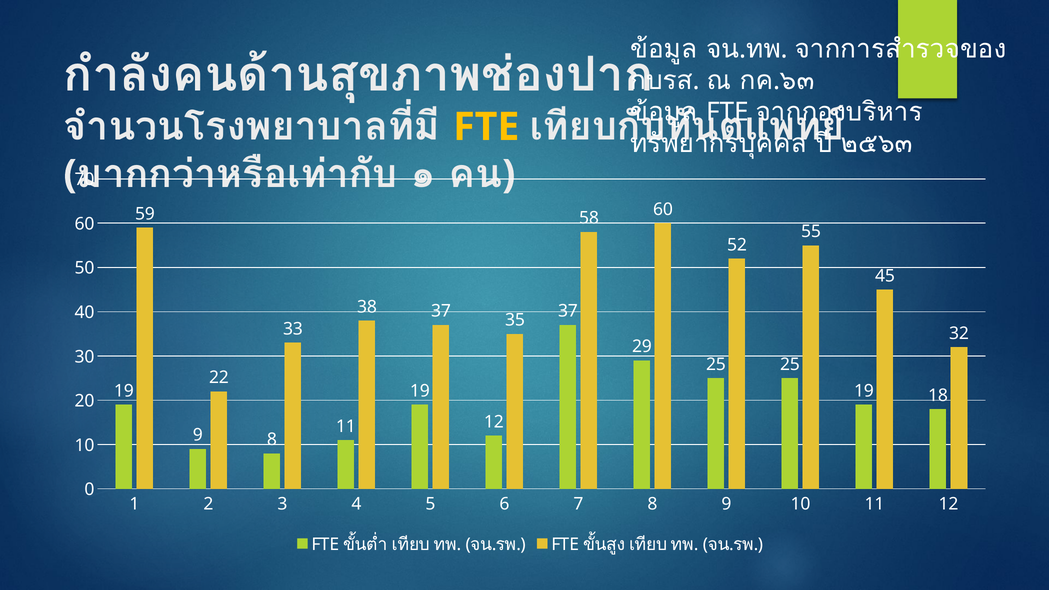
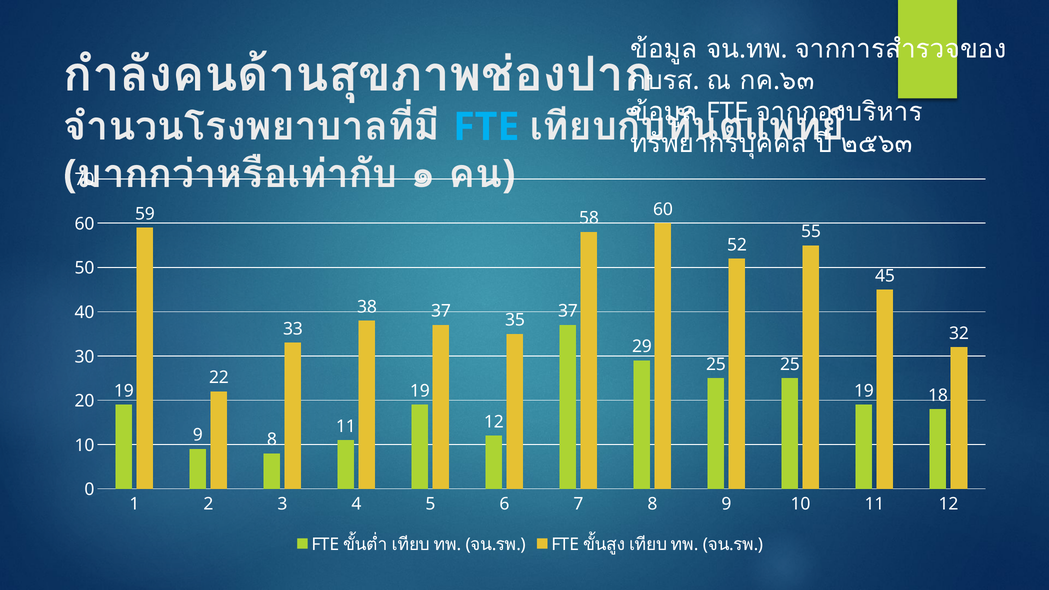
FTE at (486, 127) colour: yellow -> light blue
